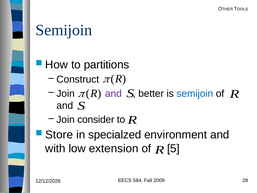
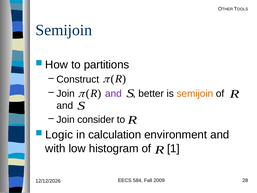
semijoin at (195, 93) colour: blue -> orange
Store: Store -> Logic
specialzed: specialzed -> calculation
extension: extension -> histogram
5: 5 -> 1
